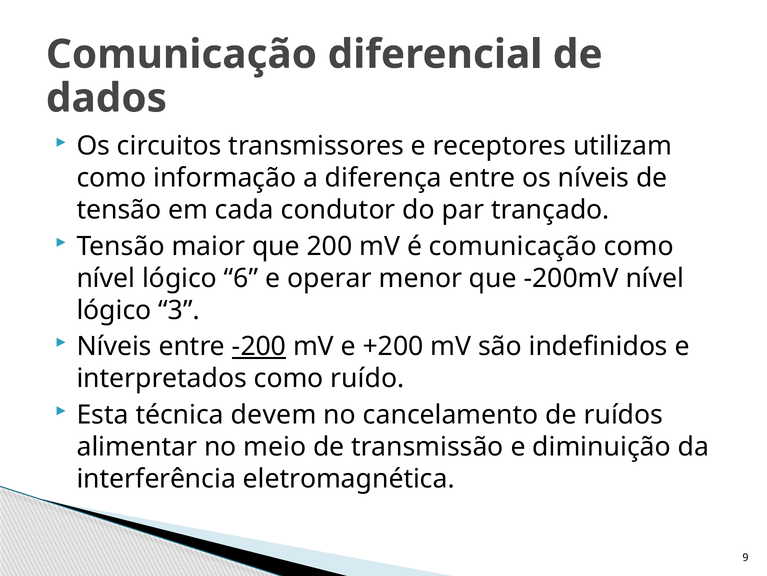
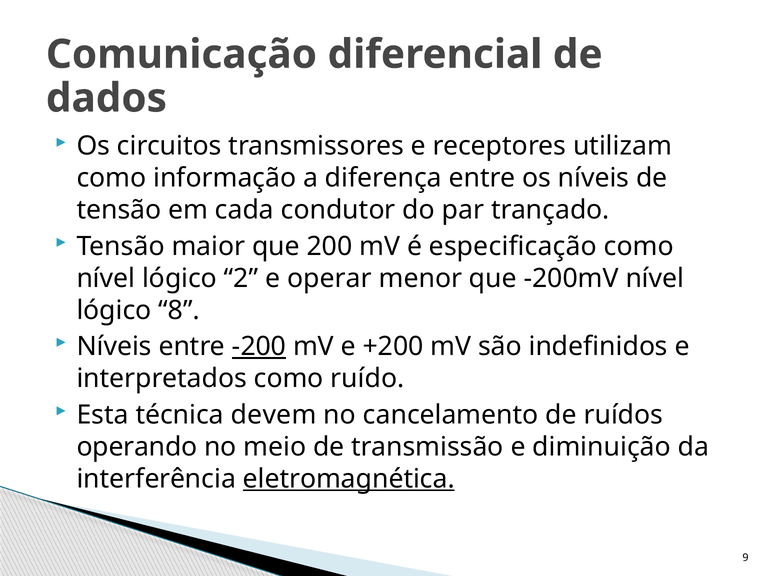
é comunicação: comunicação -> especificação
6: 6 -> 2
3: 3 -> 8
alimentar: alimentar -> operando
eletromagnética underline: none -> present
